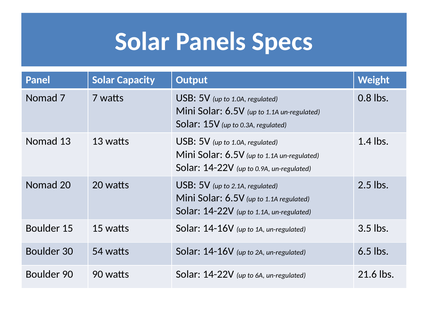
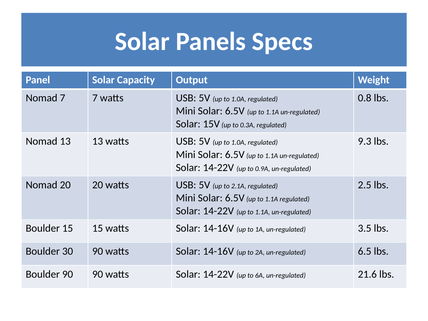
1.4: 1.4 -> 9.3
30 54: 54 -> 90
